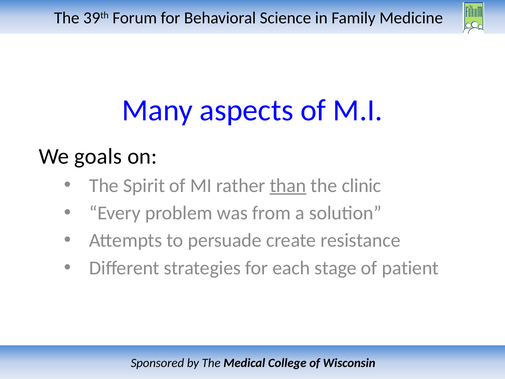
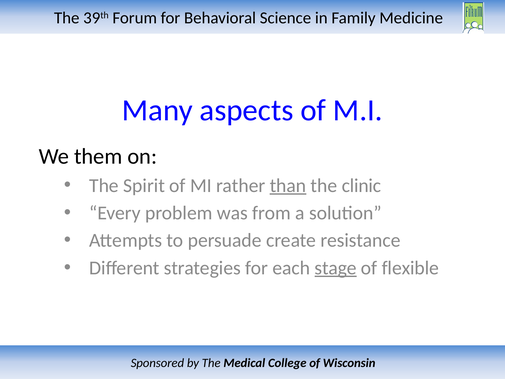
goals: goals -> them
stage underline: none -> present
patient: patient -> flexible
